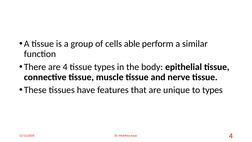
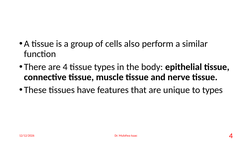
able: able -> also
